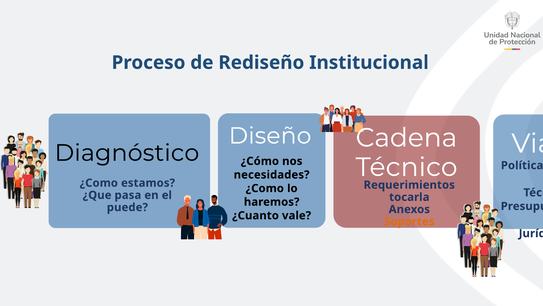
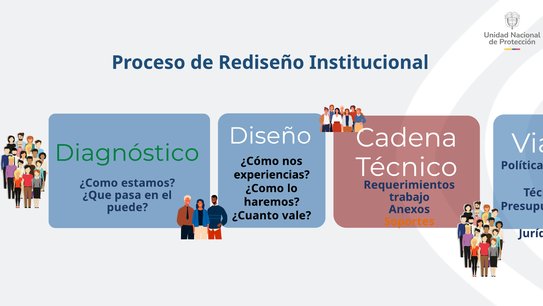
Diagnóstico colour: black -> green
necesidades: necesidades -> experiencias
tocarla: tocarla -> trabajo
